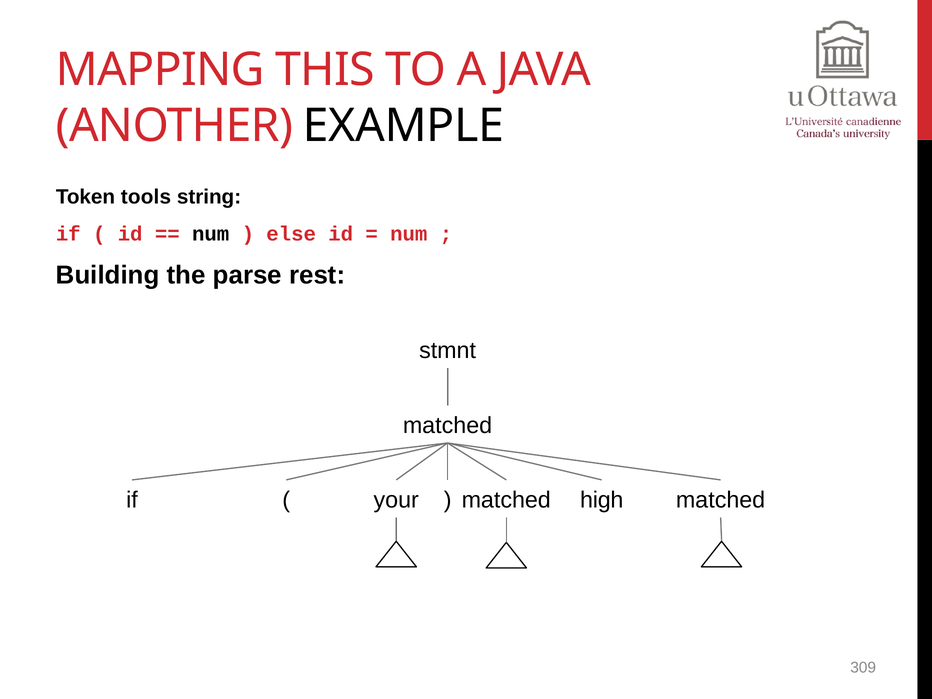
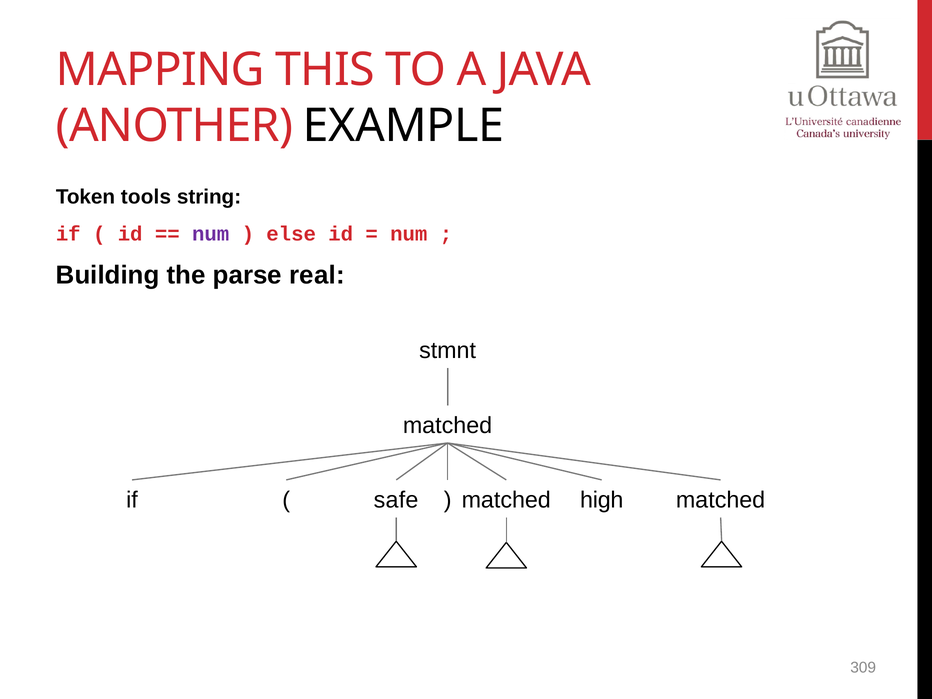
num at (211, 234) colour: black -> purple
rest: rest -> real
your: your -> safe
